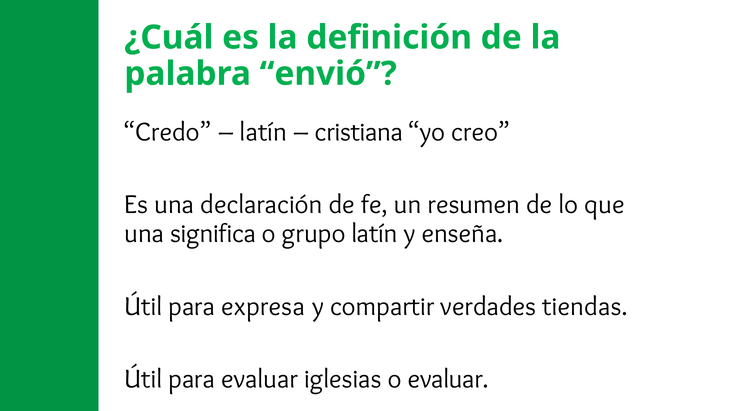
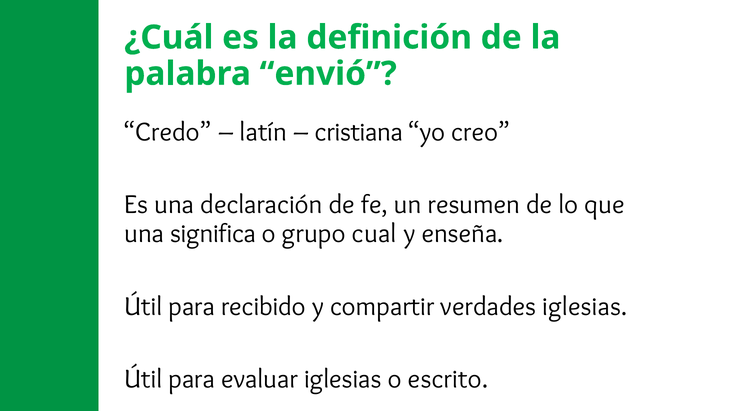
grupo latín: latín -> cual
expresa: expresa -> recibido
verdades tiendas: tiendas -> iglesias
o evaluar: evaluar -> escrito
